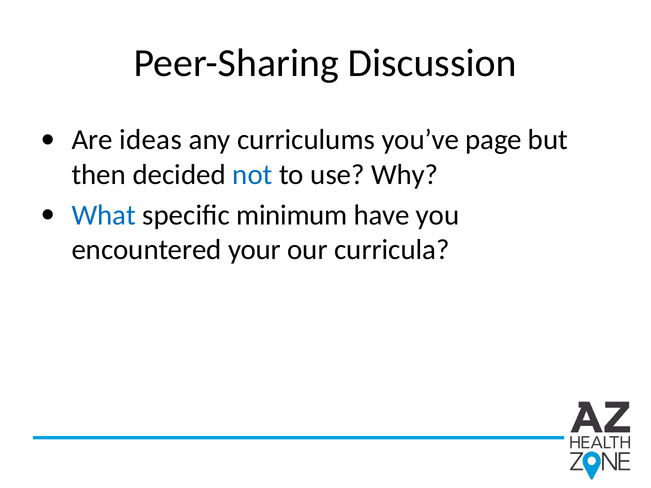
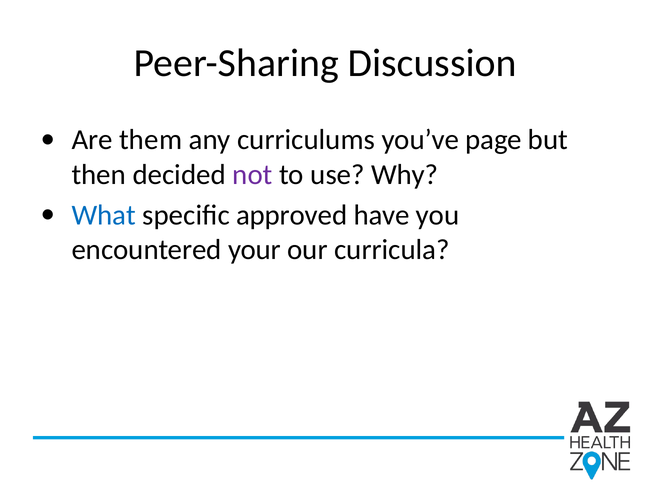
ideas: ideas -> them
not colour: blue -> purple
minimum: minimum -> approved
